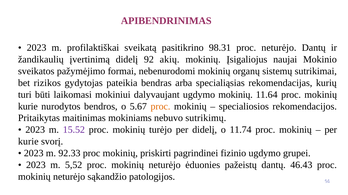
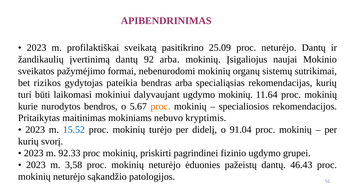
98.31: 98.31 -> 25.09
įvertinimą didelį: didelį -> dantų
92 akių: akių -> arba
sutrikimų: sutrikimų -> kryptimis
15.52 colour: purple -> blue
11.74: 11.74 -> 91.04
kurie at (28, 142): kurie -> kurių
5,52: 5,52 -> 3,58
